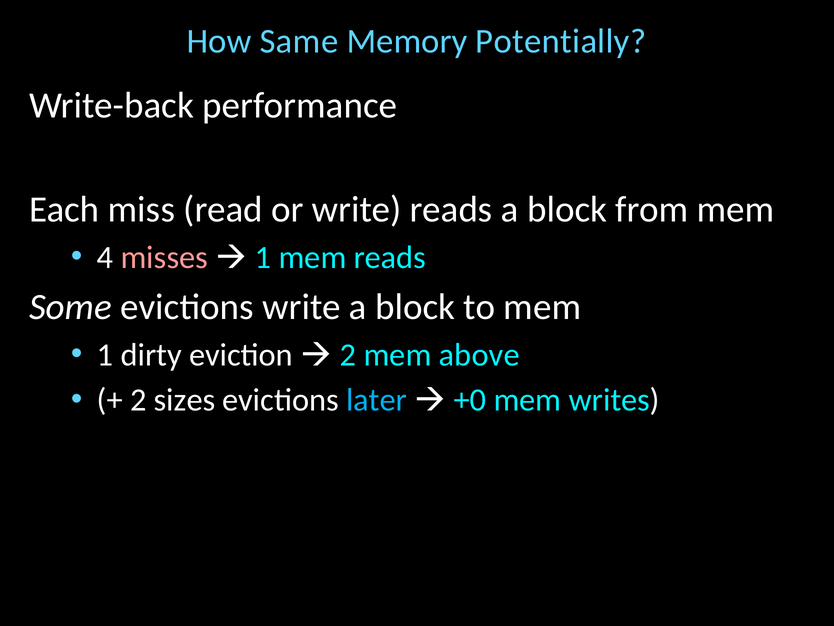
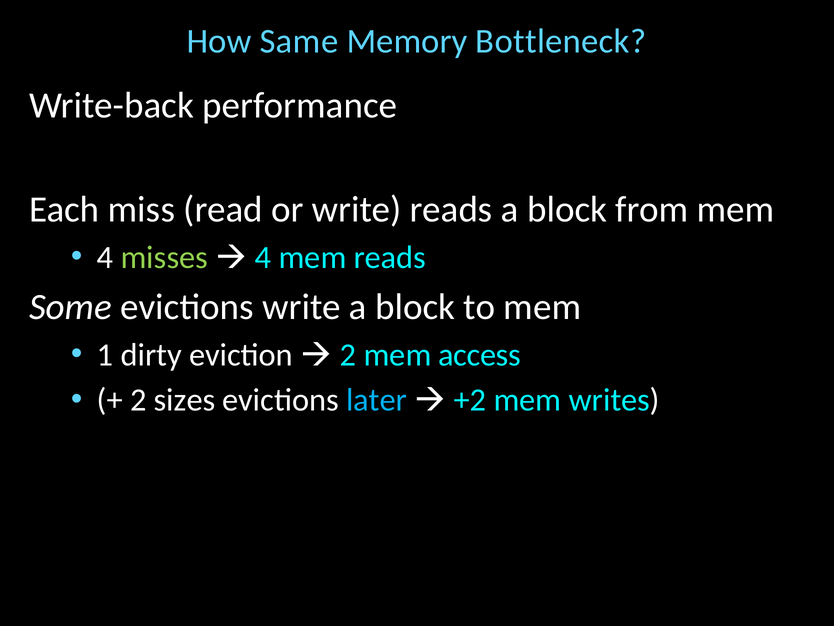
Potentially: Potentially -> Bottleneck
misses colour: pink -> light green
1 at (263, 257): 1 -> 4
above: above -> access
+0: +0 -> +2
